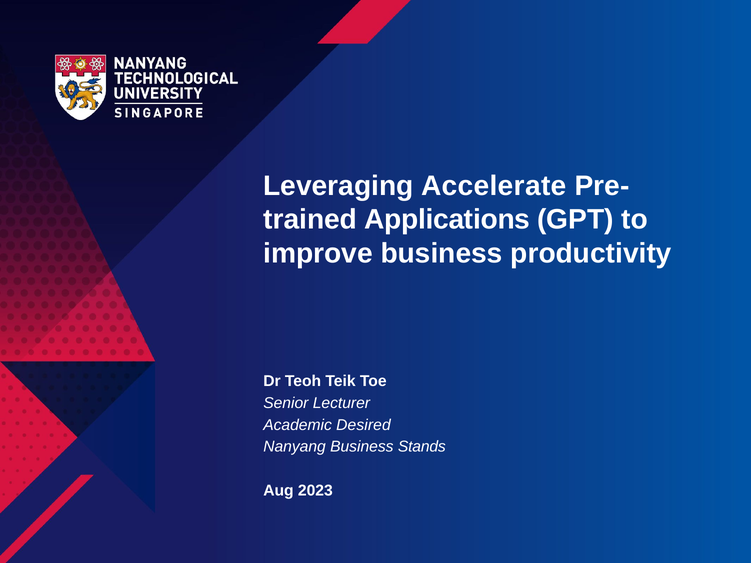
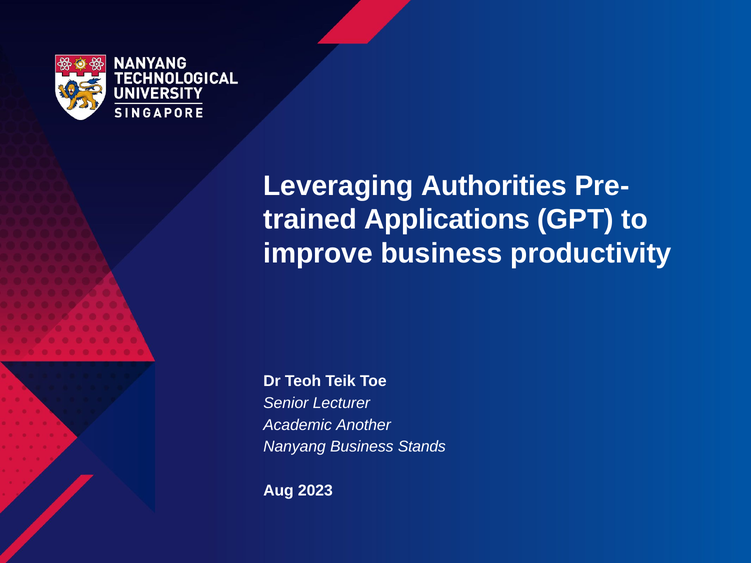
Accelerate: Accelerate -> Authorities
Desired: Desired -> Another
